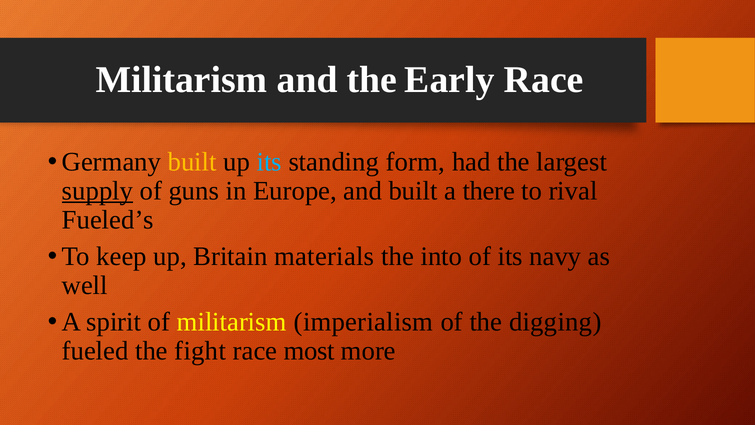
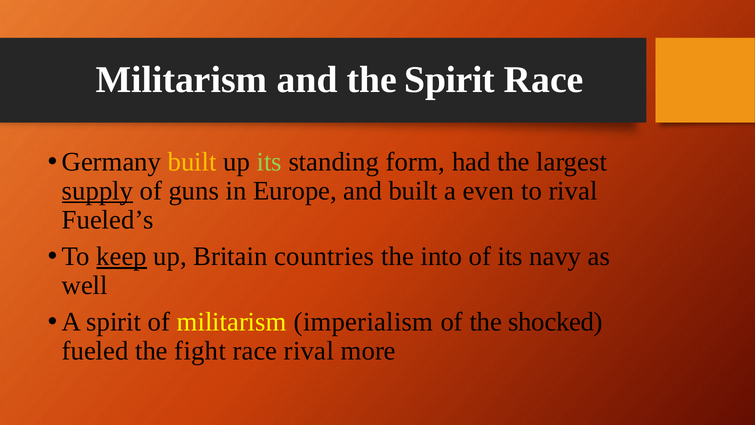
the Early: Early -> Spirit
its at (269, 162) colour: light blue -> light green
there: there -> even
keep underline: none -> present
materials: materials -> countries
digging: digging -> shocked
race most: most -> rival
